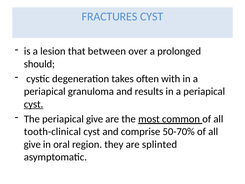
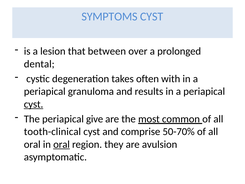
FRACTURES: FRACTURES -> SYMPTOMS
should: should -> dental
give at (32, 144): give -> oral
oral at (62, 144) underline: none -> present
splinted: splinted -> avulsion
